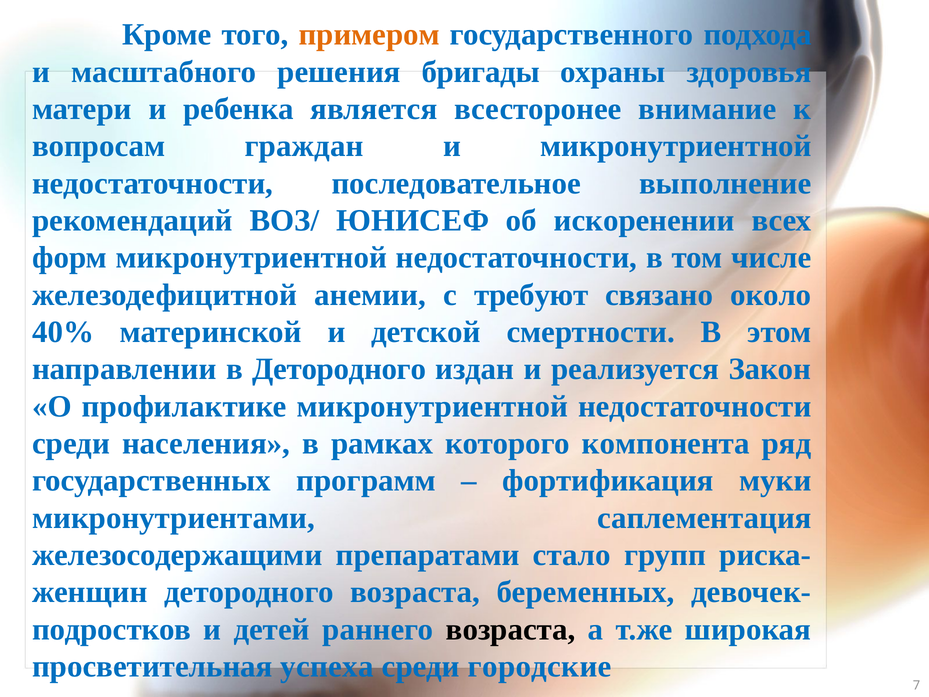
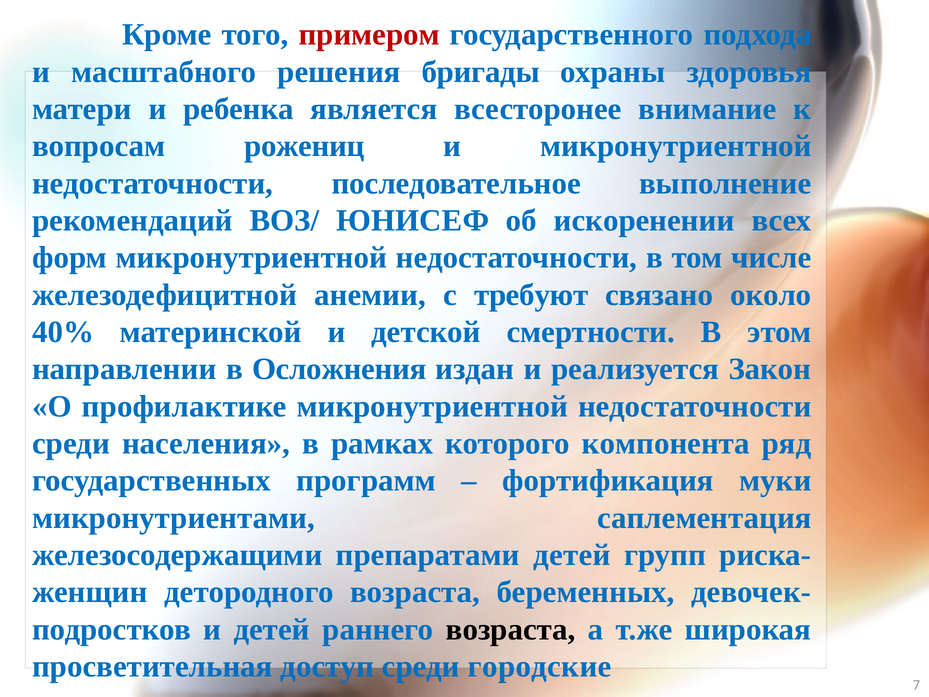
примером colour: orange -> red
граждан: граждан -> рожениц
в Детородного: Детородного -> Осложнения
препаратами стало: стало -> детей
успеха: успеха -> доступ
